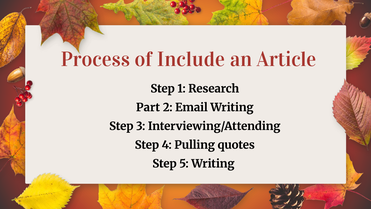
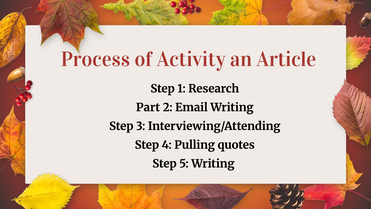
Include: Include -> Activity
